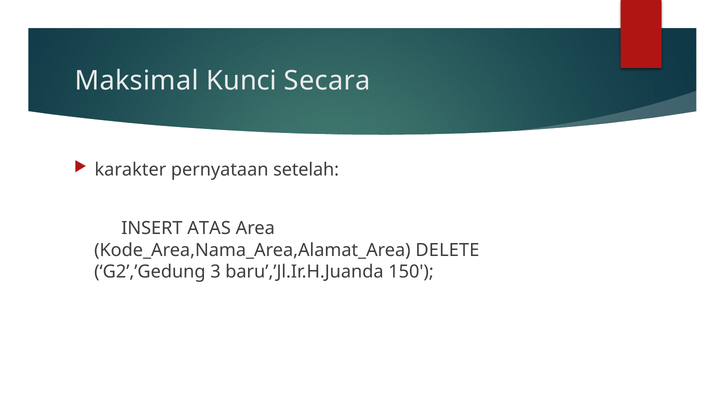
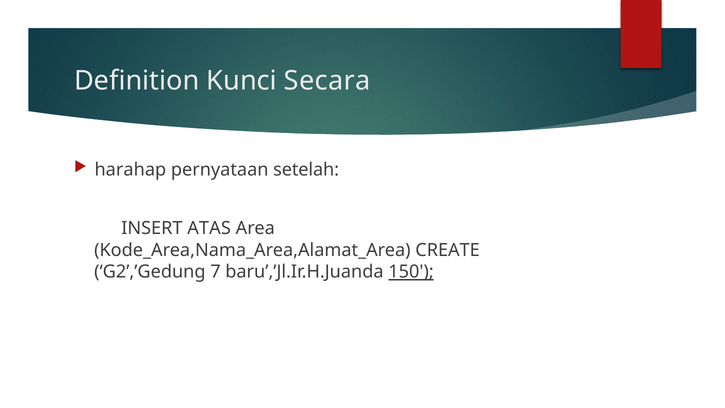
Maksimal: Maksimal -> Definition
karakter: karakter -> harahap
DELETE: DELETE -> CREATE
3: 3 -> 7
150 underline: none -> present
